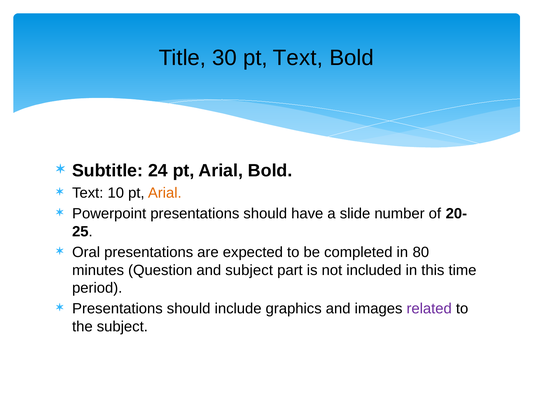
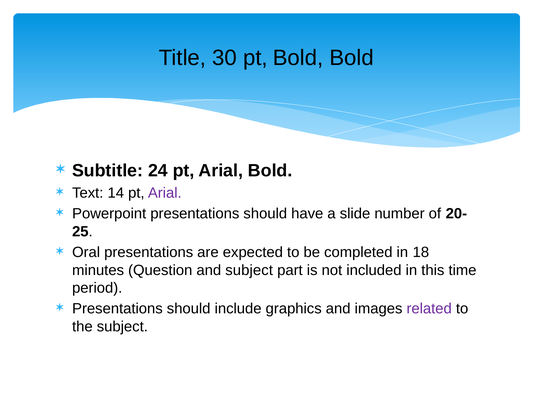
pt Text: Text -> Bold
10: 10 -> 14
Arial at (165, 193) colour: orange -> purple
80: 80 -> 18
